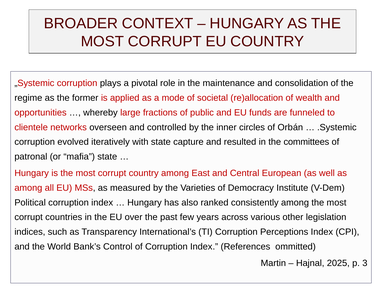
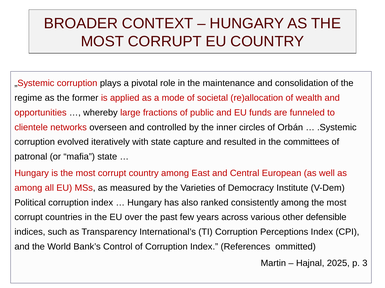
legislation: legislation -> defensible
